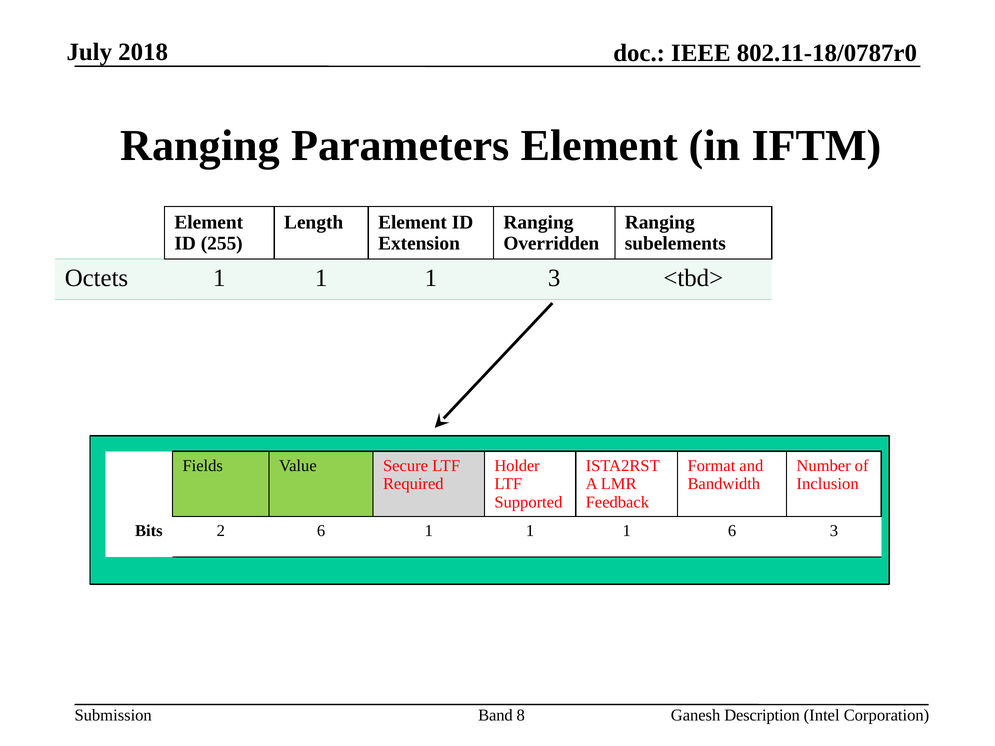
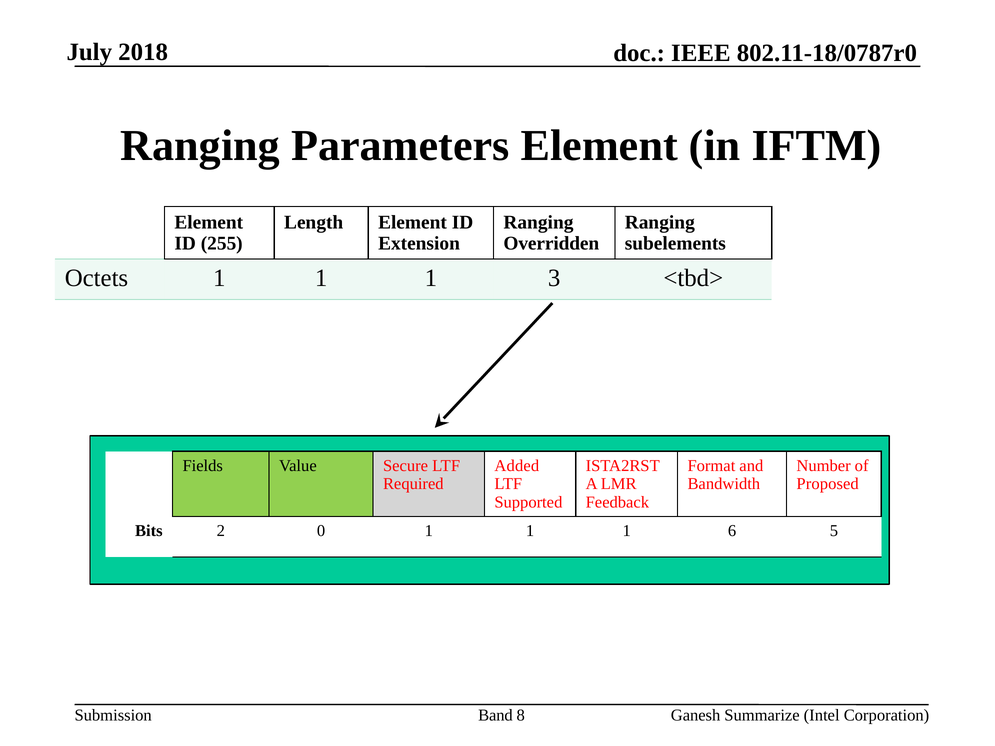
Holder: Holder -> Added
Inclusion: Inclusion -> Proposed
2 6: 6 -> 0
6 3: 3 -> 5
Description: Description -> Summarize
